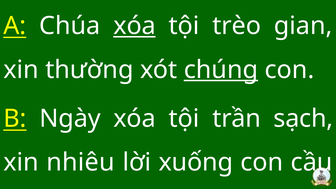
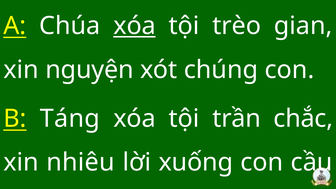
thường: thường -> nguyện
chúng underline: present -> none
Ngày: Ngày -> Táng
sạch: sạch -> chắc
